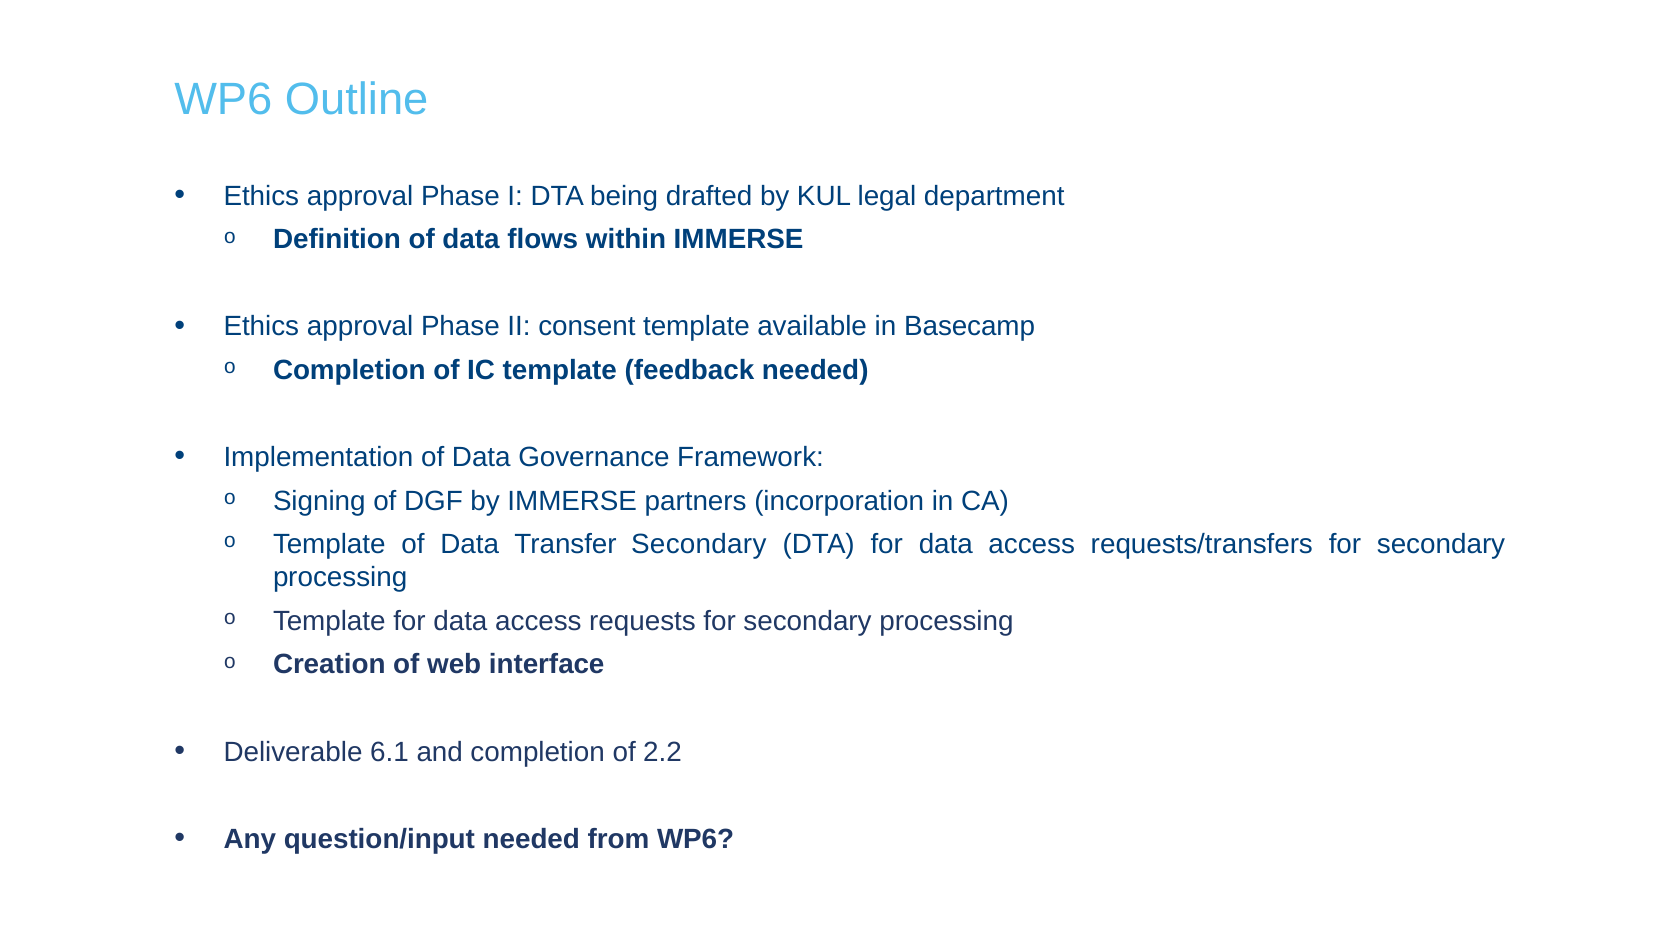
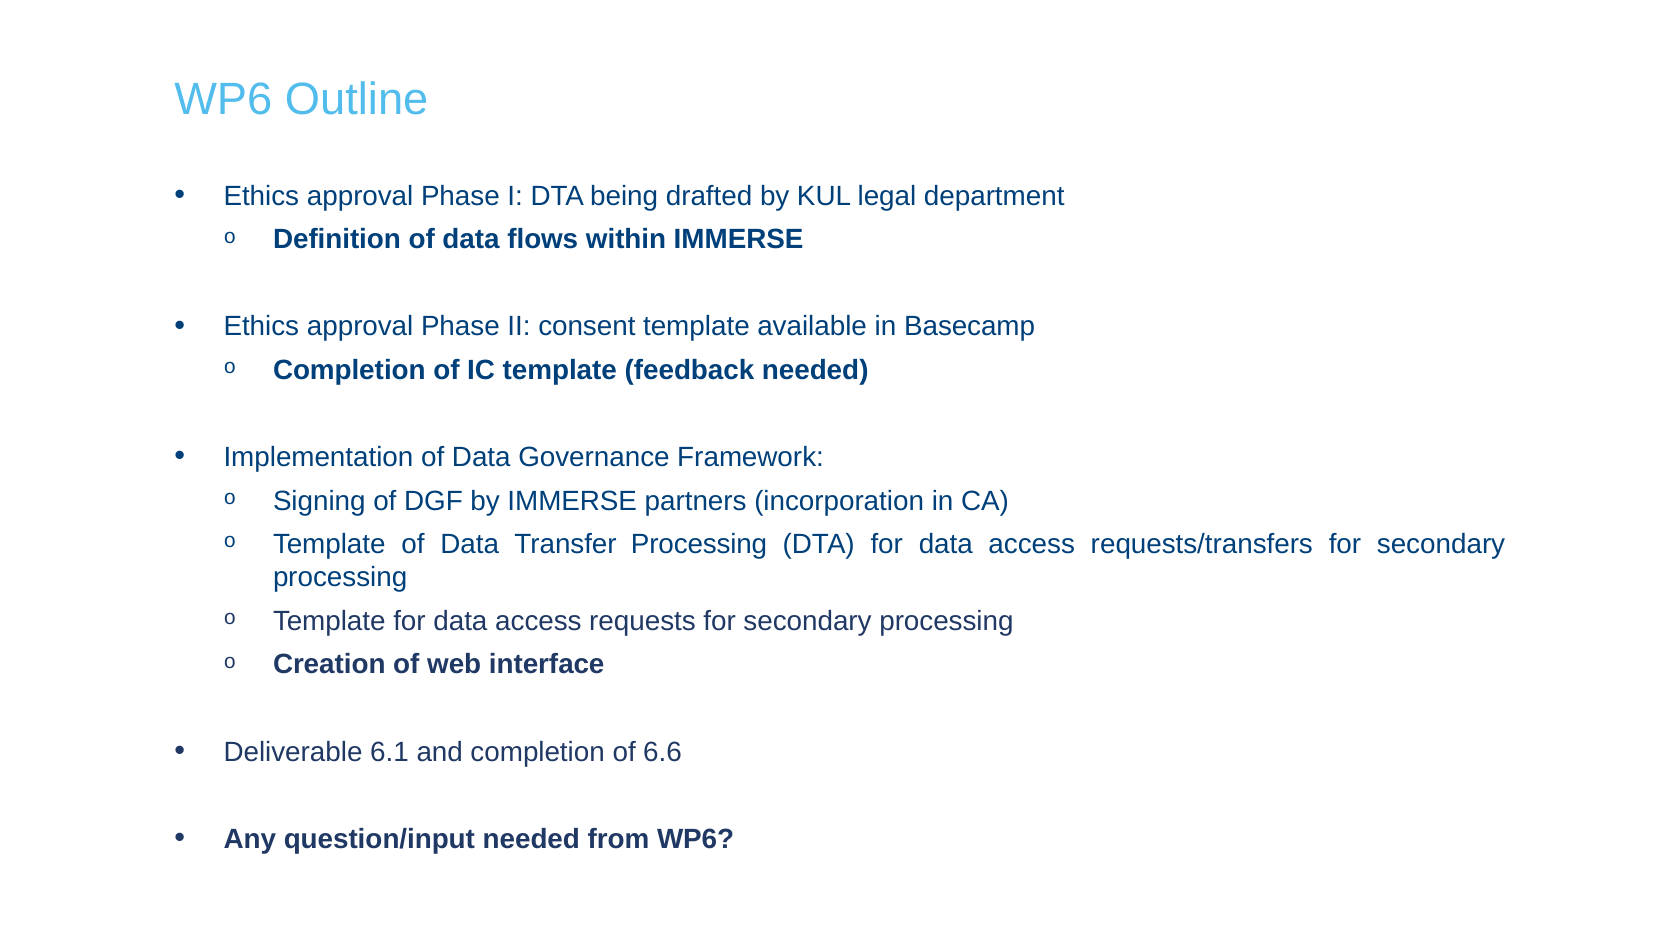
Transfer Secondary: Secondary -> Processing
2.2: 2.2 -> 6.6
